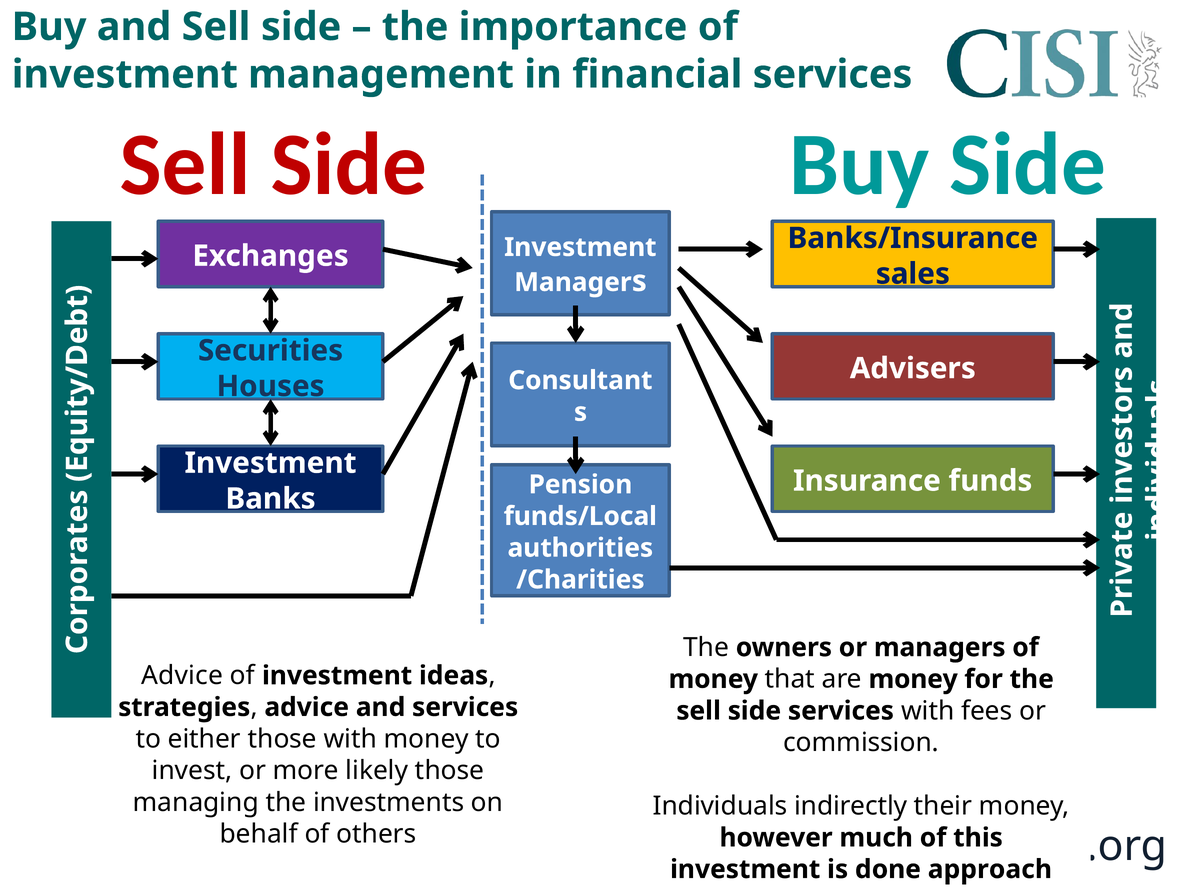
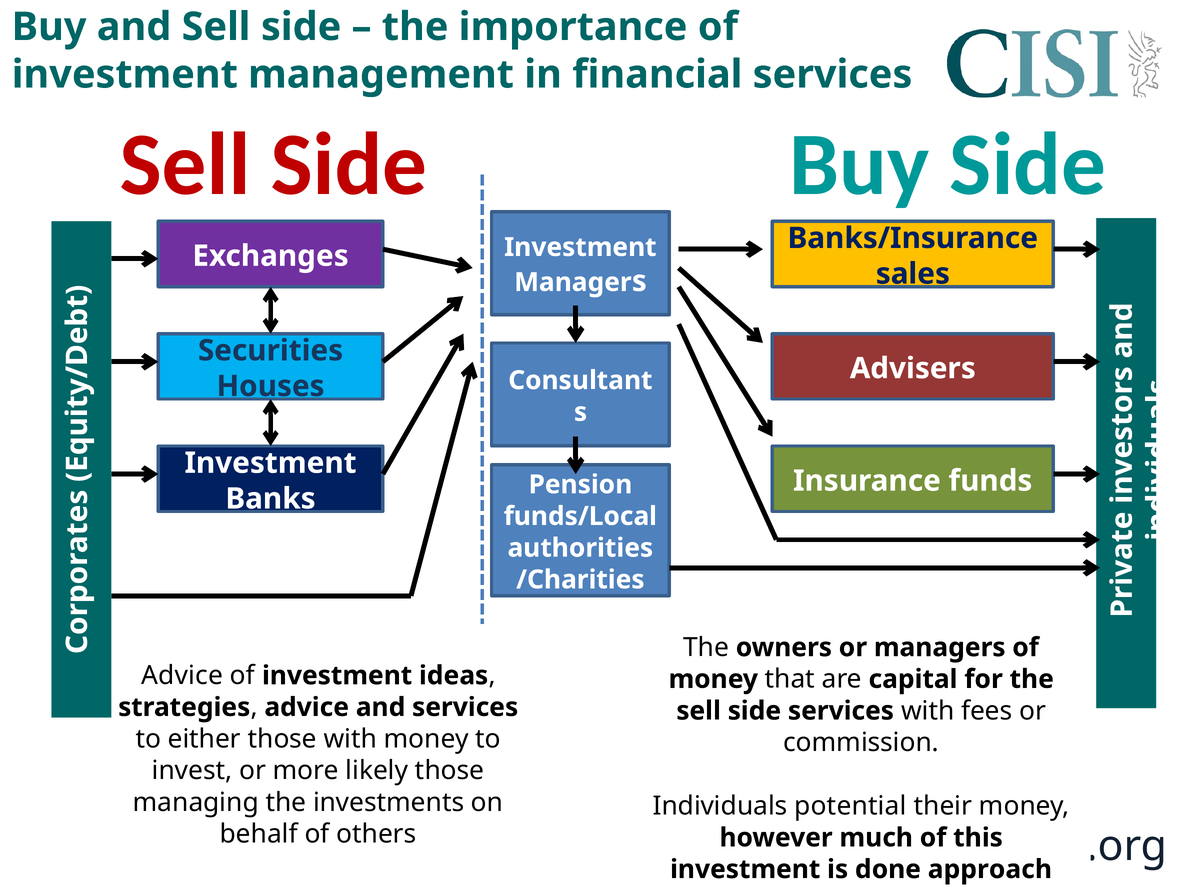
are money: money -> capital
indirectly: indirectly -> potential
